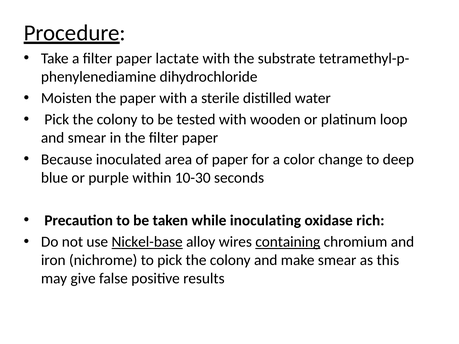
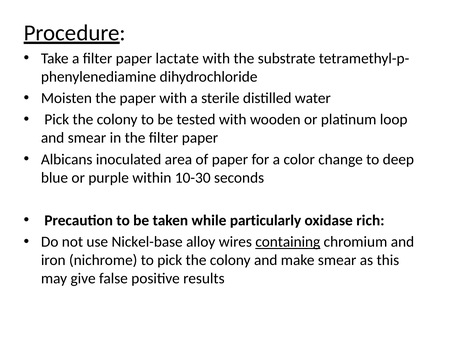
Because: Because -> Albicans
inoculating: inoculating -> particularly
Nickel-base underline: present -> none
